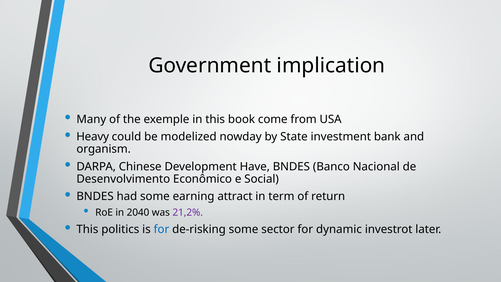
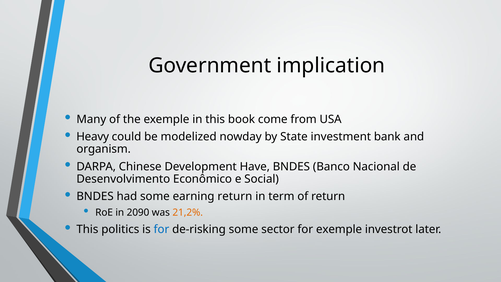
earning attract: attract -> return
2040: 2040 -> 2090
21,2% colour: purple -> orange
for dynamic: dynamic -> exemple
